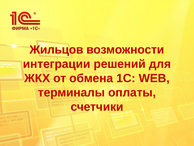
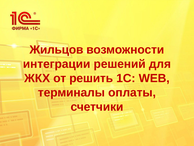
обмена: обмена -> решить
